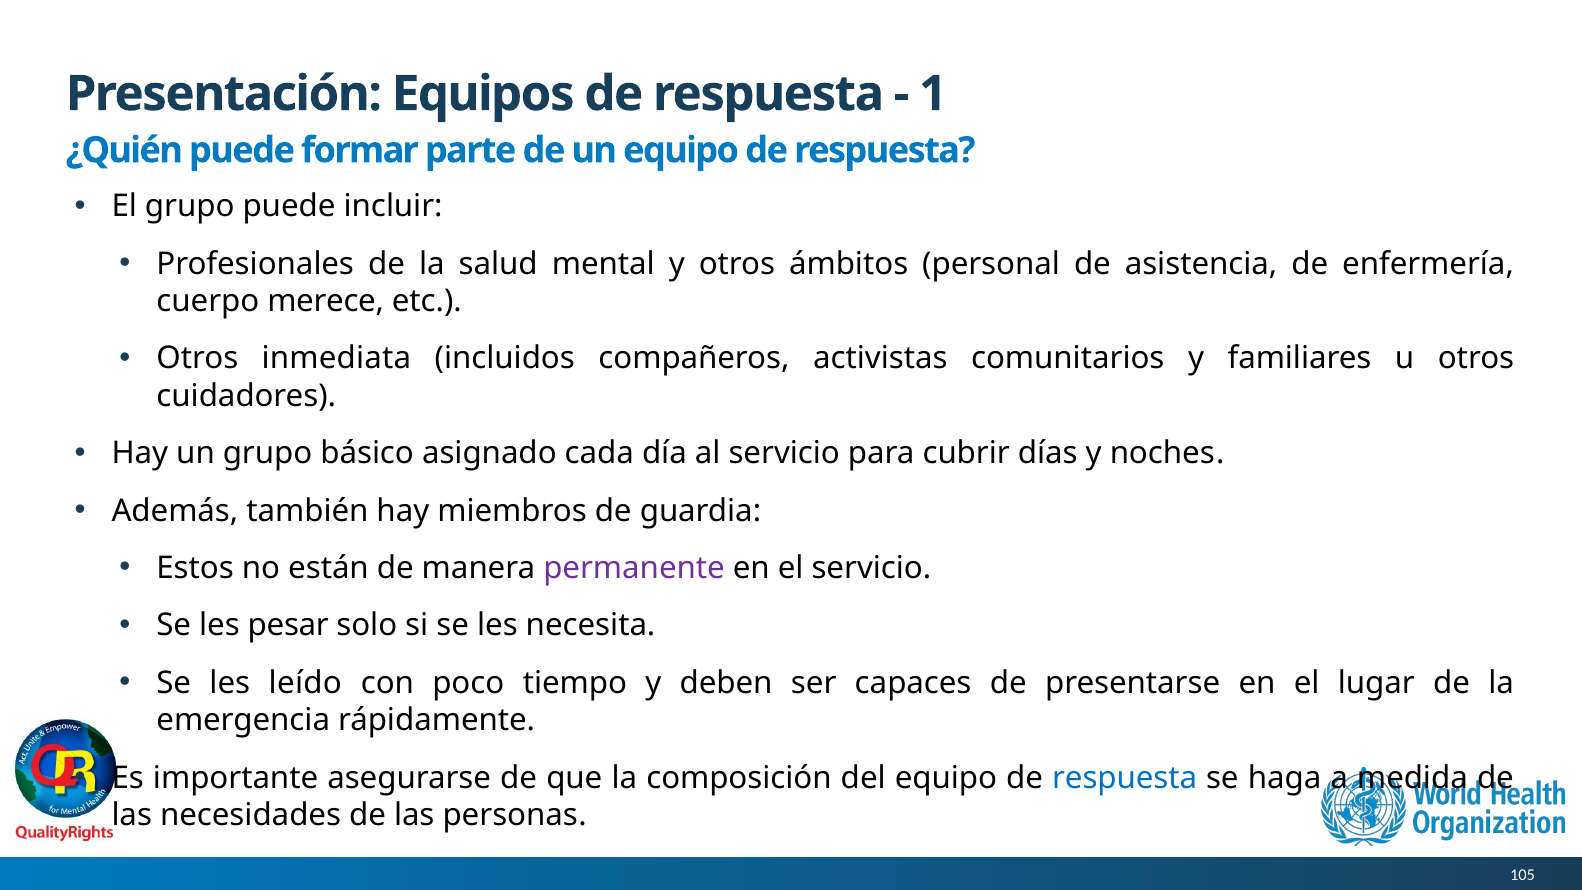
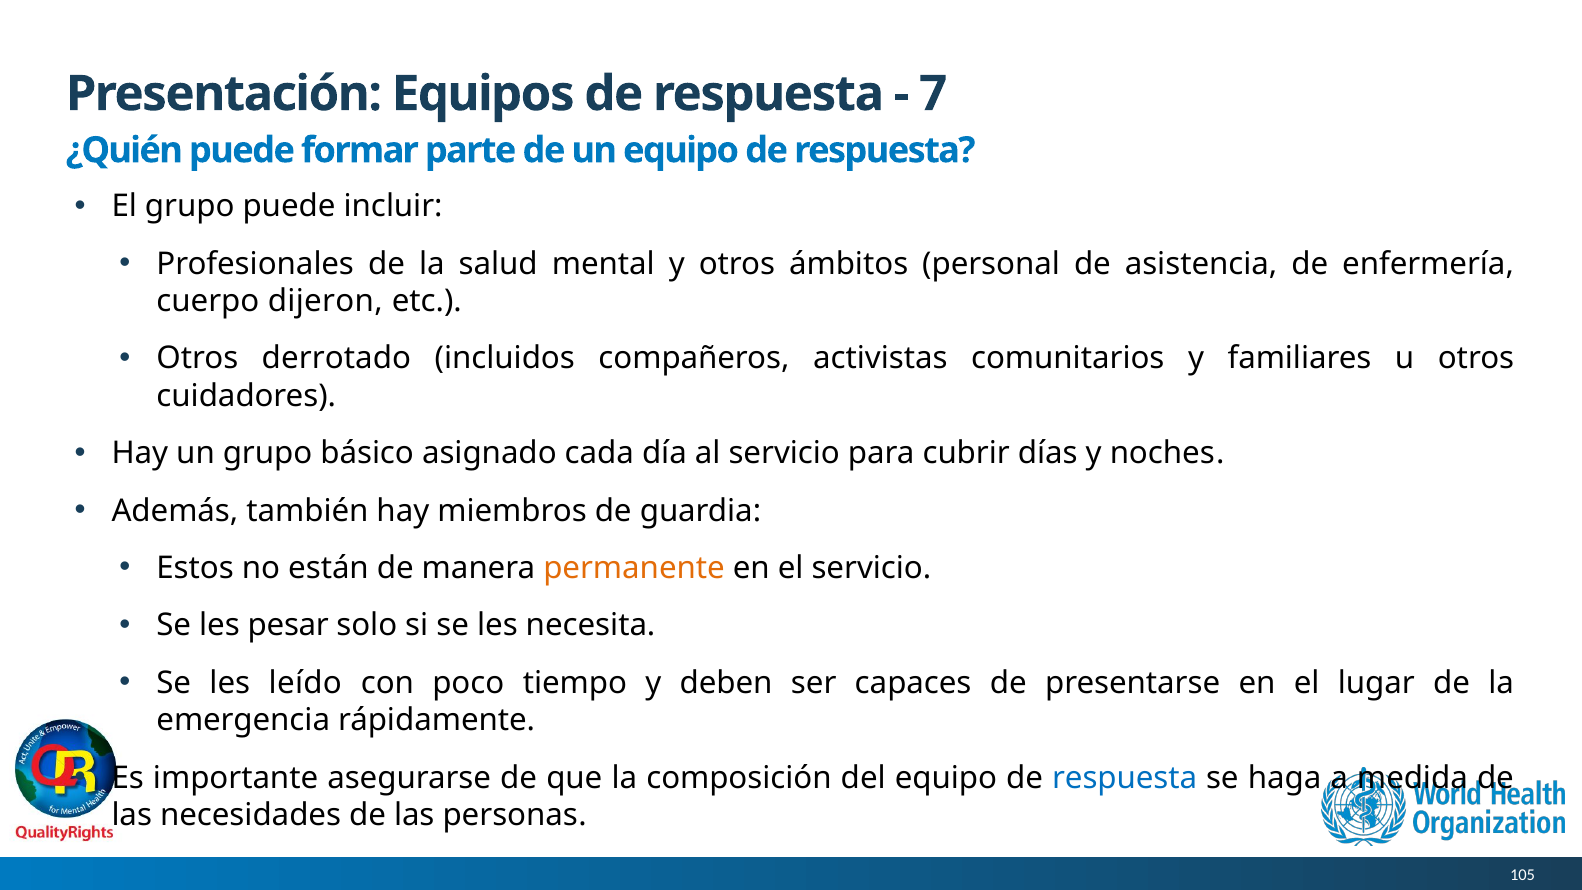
1: 1 -> 7
merece: merece -> dijeron
inmediata: inmediata -> derrotado
permanente colour: purple -> orange
